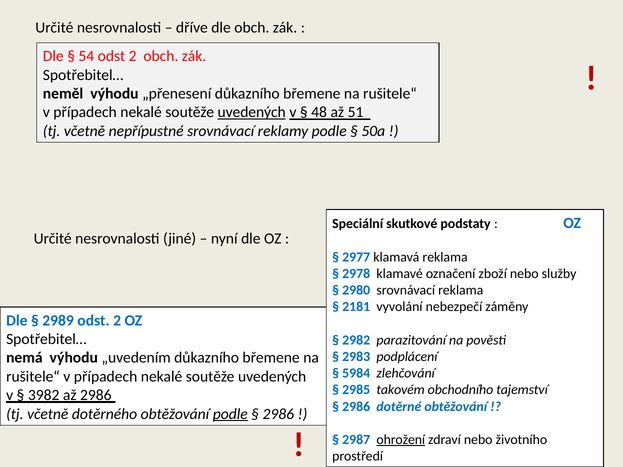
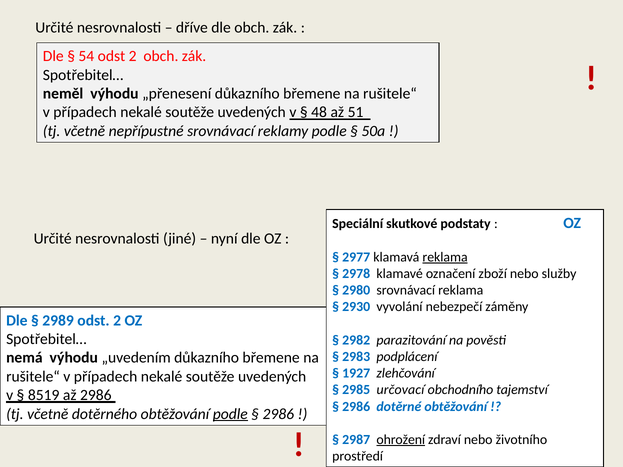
uvedených at (252, 112) underline: present -> none
reklama at (445, 257) underline: none -> present
2181: 2181 -> 2930
5984: 5984 -> 1927
takovém: takovém -> určovací
3982: 3982 -> 8519
